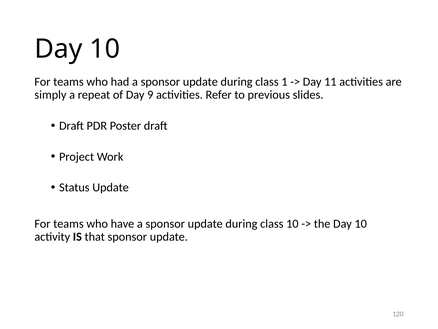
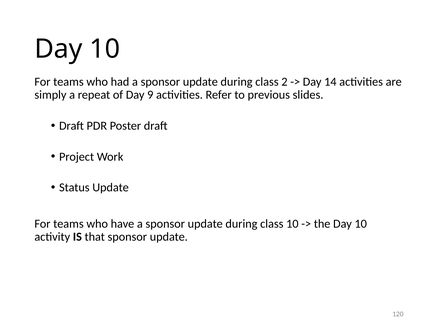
1: 1 -> 2
11: 11 -> 14
